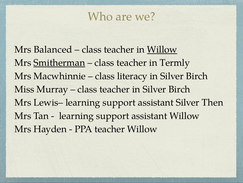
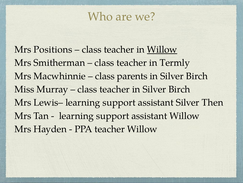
Balanced: Balanced -> Positions
Smitherman underline: present -> none
literacy: literacy -> parents
